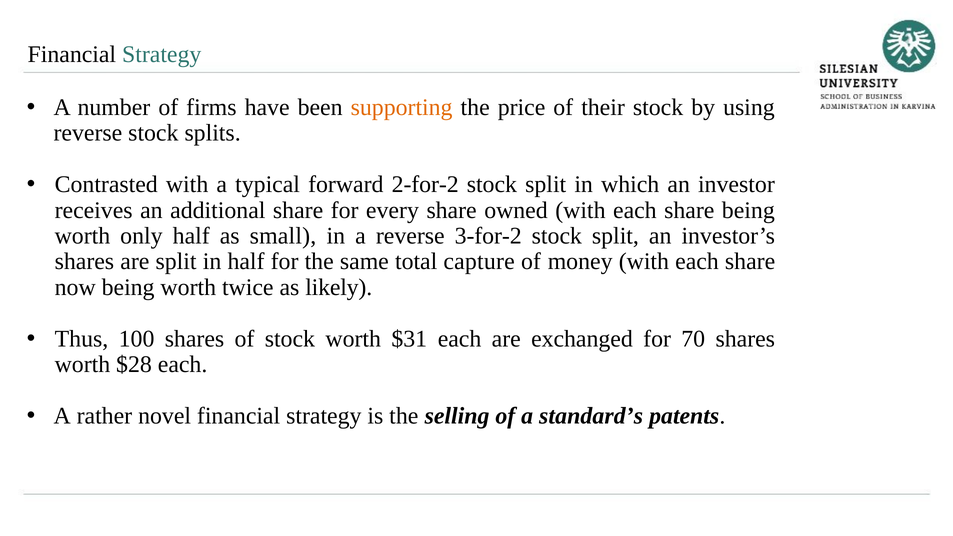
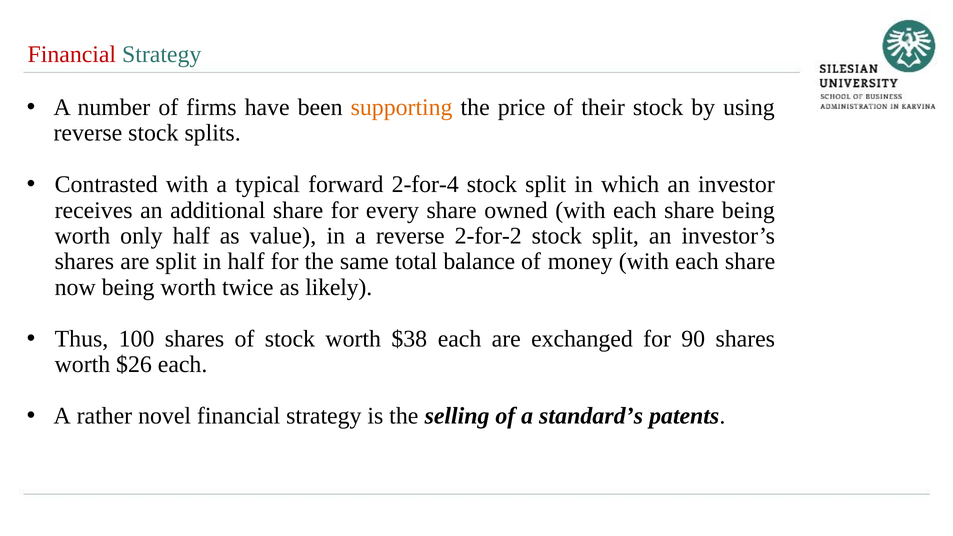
Financial at (72, 55) colour: black -> red
2-for-2: 2-for-2 -> 2-for-4
small: small -> value
3-for-2: 3-for-2 -> 2-for-2
capture: capture -> balance
$31: $31 -> $38
70: 70 -> 90
$28: $28 -> $26
